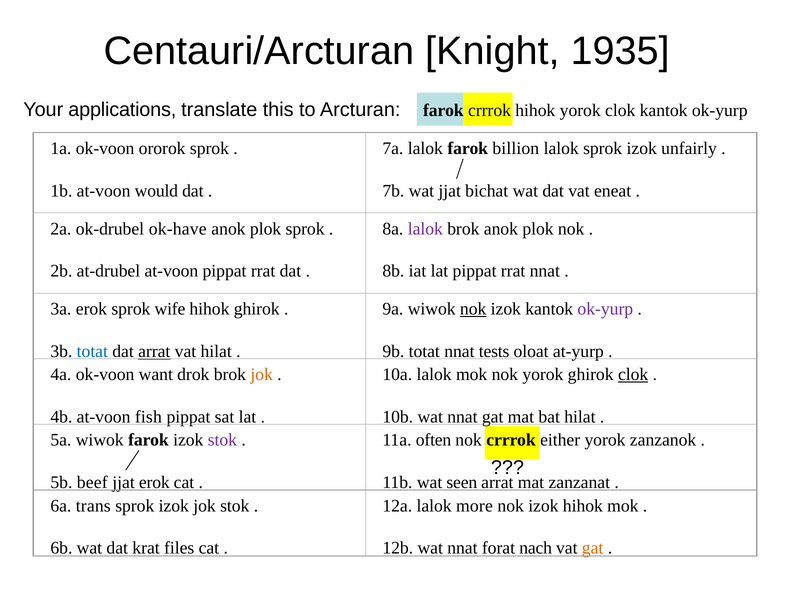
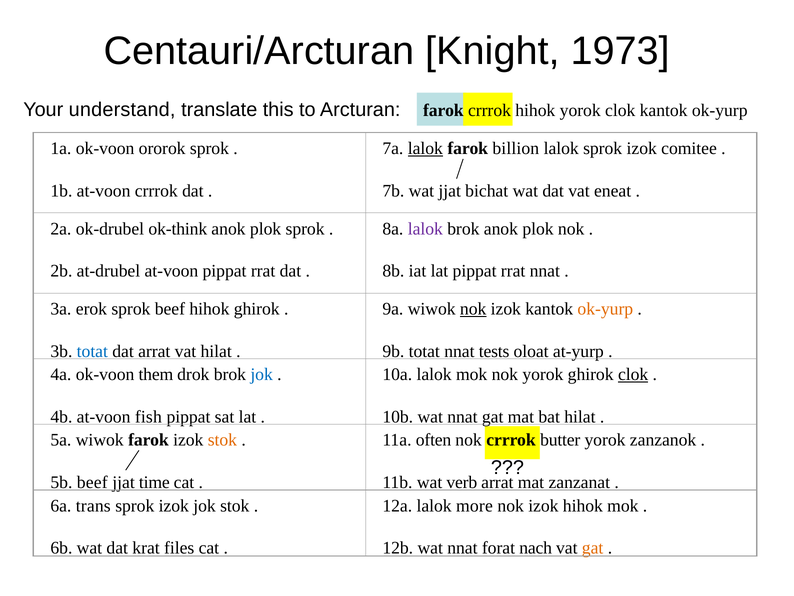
1935: 1935 -> 1973
applications: applications -> understand
lalok at (425, 148) underline: none -> present
unfairly: unfairly -> comitee
at-voon would: would -> crrrok
ok-have: ok-have -> ok-think
sprok wife: wife -> beef
ok-yurp at (605, 309) colour: purple -> orange
arrat at (154, 351) underline: present -> none
want: want -> them
jok at (262, 374) colour: orange -> blue
stok at (222, 440) colour: purple -> orange
either: either -> butter
jjat erok: erok -> time
seen: seen -> verb
